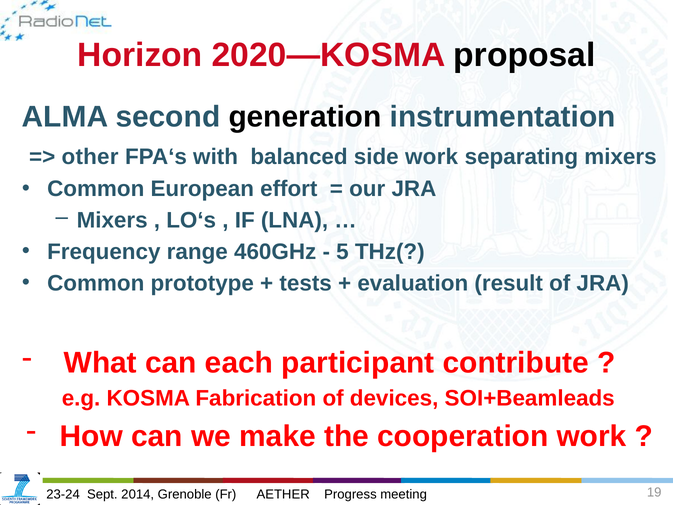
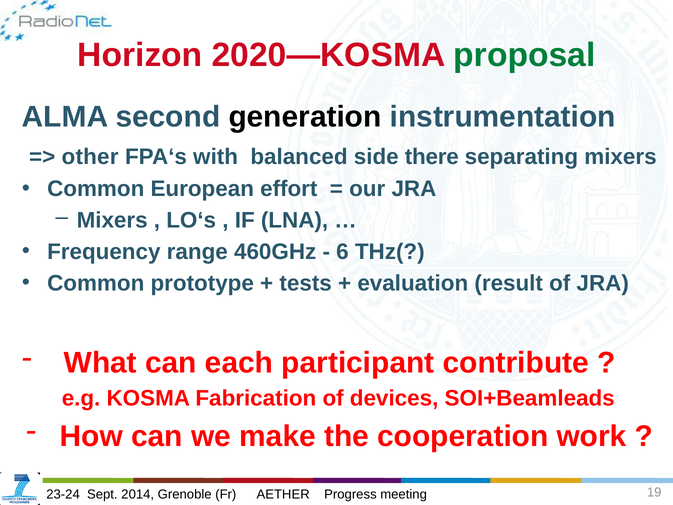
proposal colour: black -> green
side work: work -> there
5: 5 -> 6
